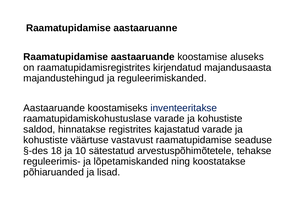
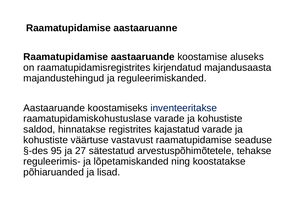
18: 18 -> 95
10: 10 -> 27
